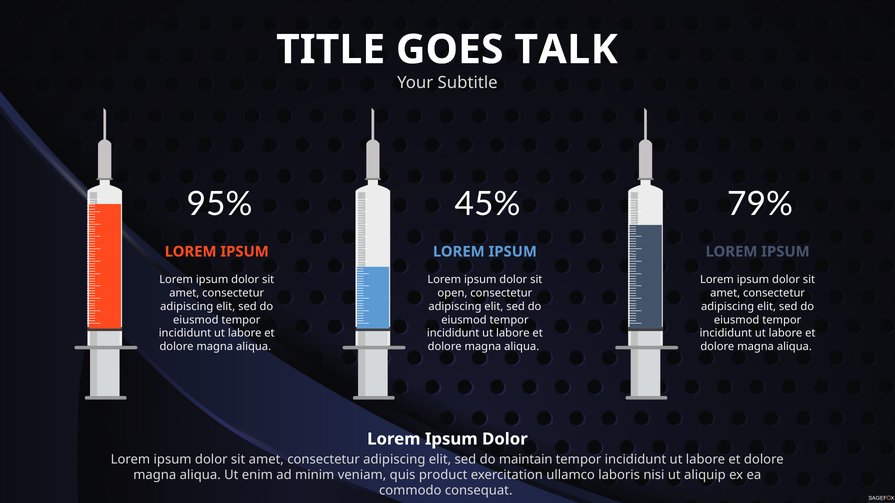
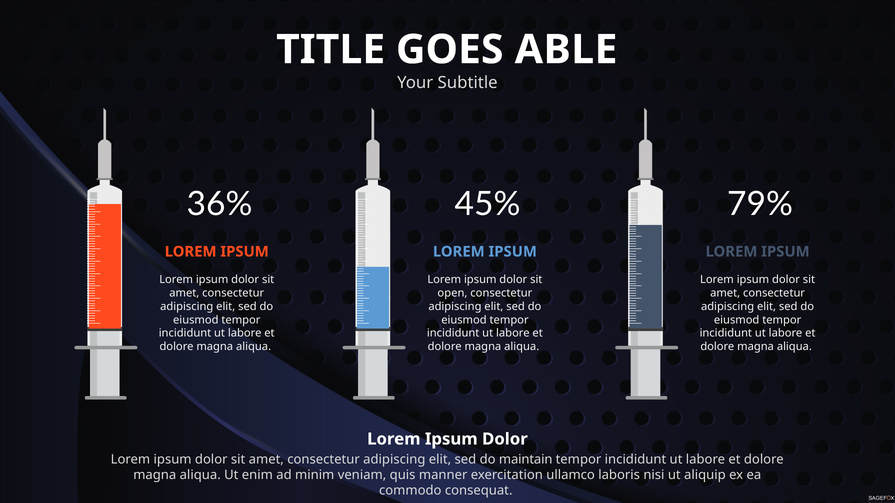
TALK: TALK -> ABLE
95%: 95% -> 36%
product: product -> manner
